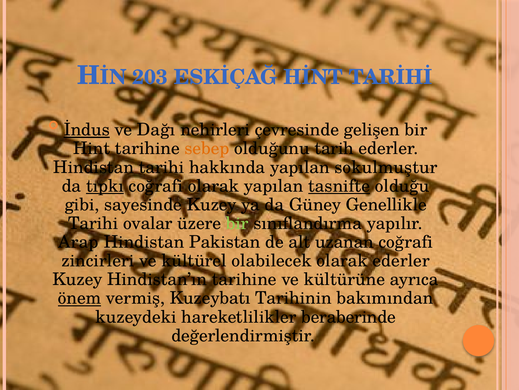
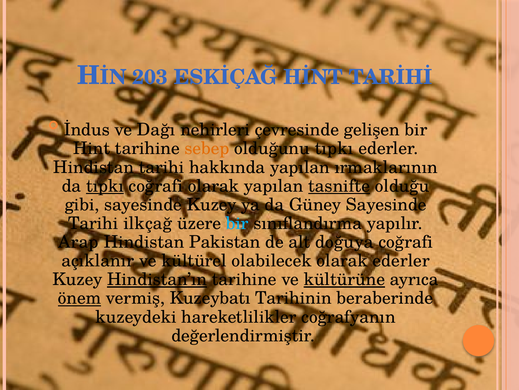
İndus underline: present -> none
olduğunu tarih: tarih -> tıpkı
sokulmuştur: sokulmuştur -> ırmaklarının
Güney Genellikle: Genellikle -> Sayesinde
ovalar: ovalar -> ilkçağ
bir at (237, 223) colour: light green -> light blue
uzanan: uzanan -> doğuya
zincirleri: zincirleri -> açıklanır
Hindistan’ın underline: none -> present
kültürüne underline: none -> present
bakımından: bakımından -> beraberinde
beraberinde: beraberinde -> coğrafyanın
